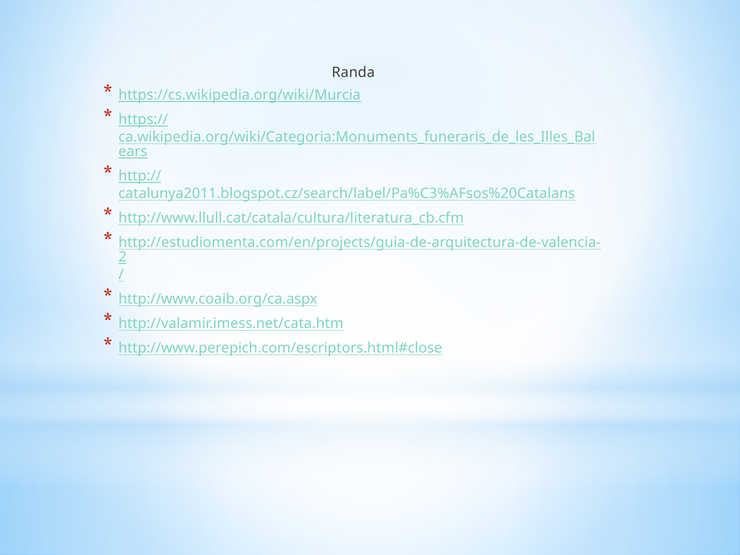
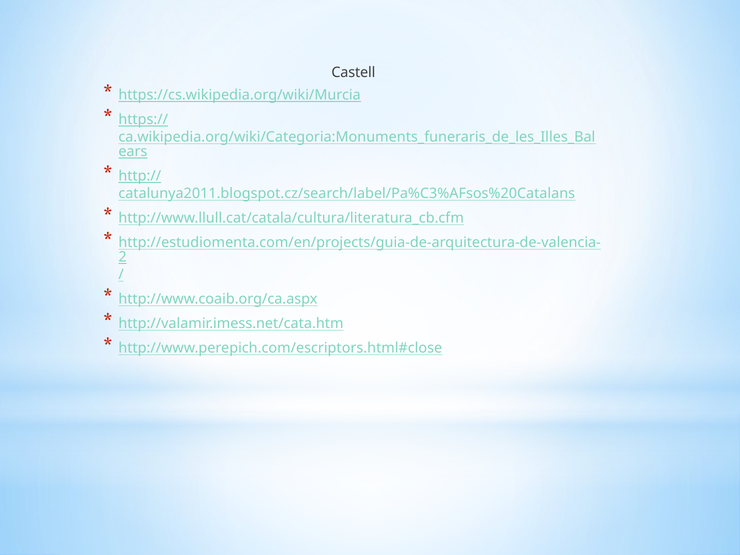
Randa: Randa -> Castell
